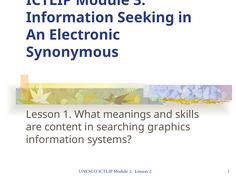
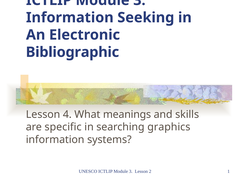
Synonymous: Synonymous -> Bibliographic
Lesson 1: 1 -> 4
content: content -> specific
